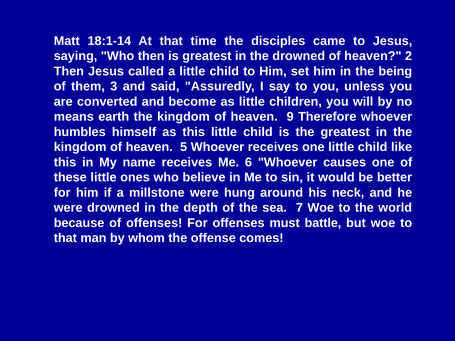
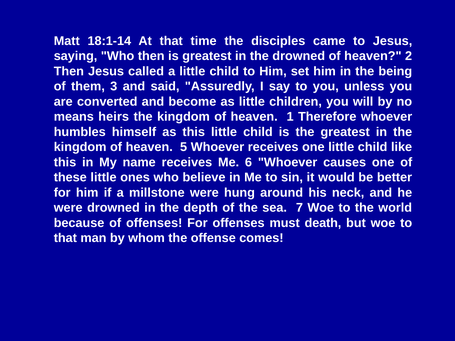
earth: earth -> heirs
9: 9 -> 1
battle: battle -> death
